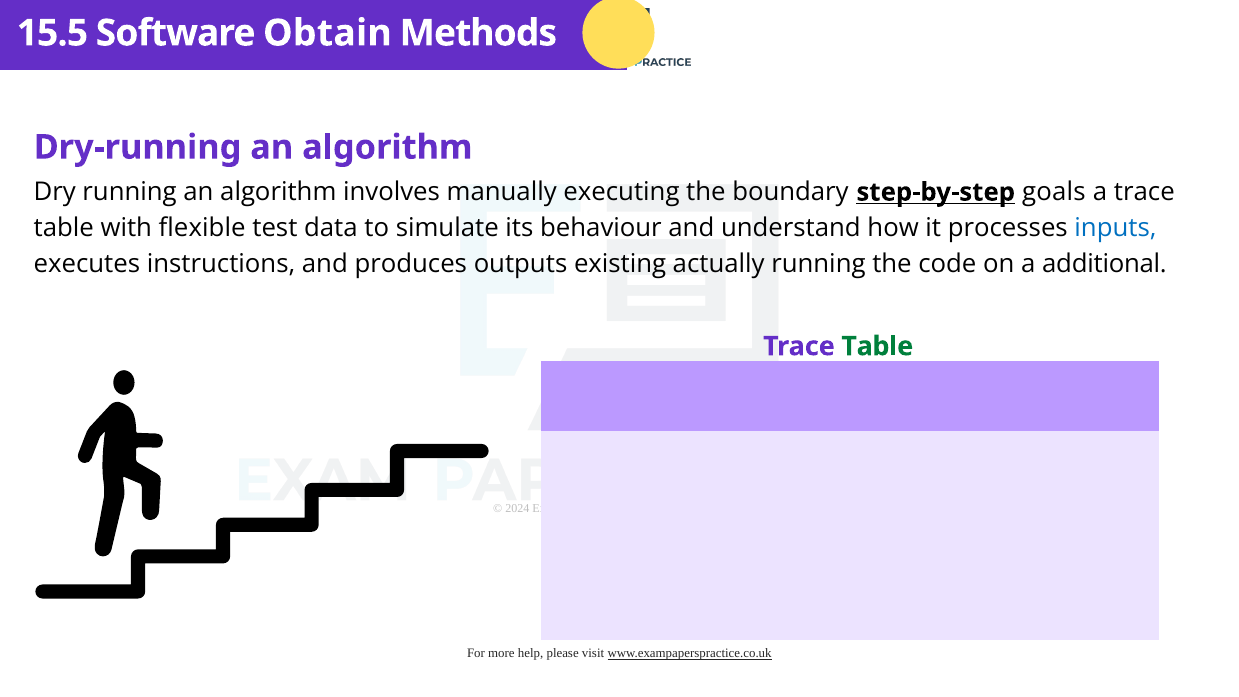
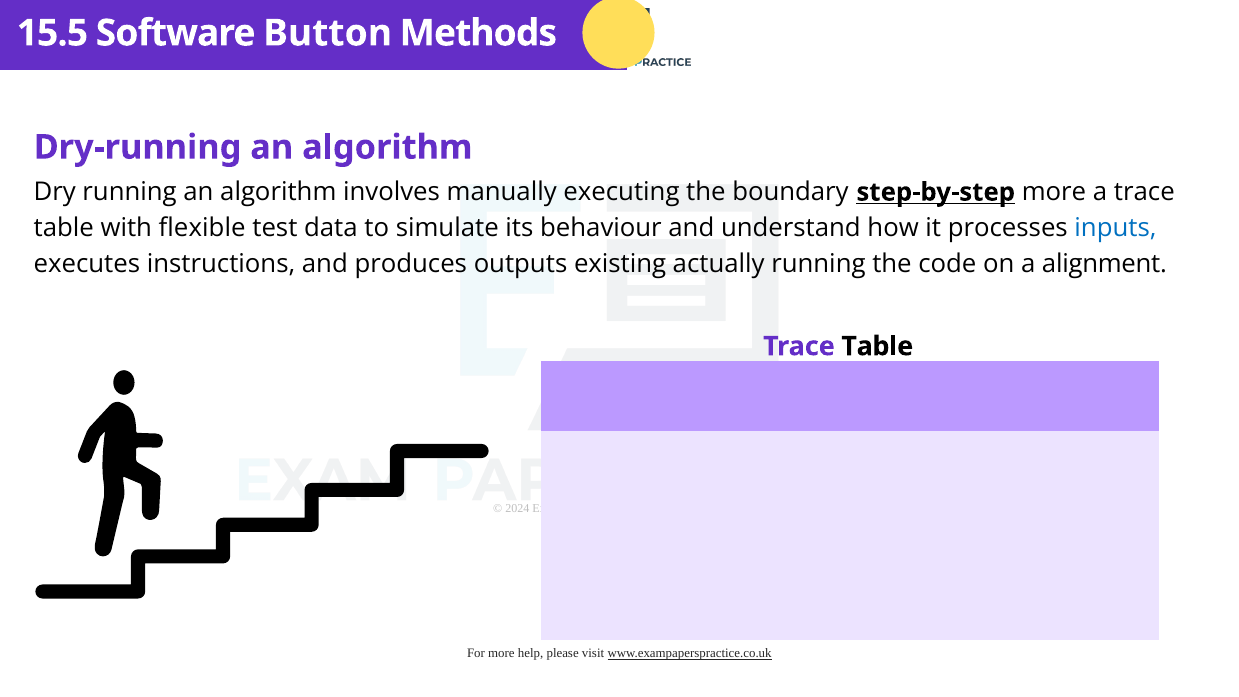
Obtain: Obtain -> Button
step-by-step goals: goals -> more
additional: additional -> alignment
Table at (877, 346) colour: green -> black
